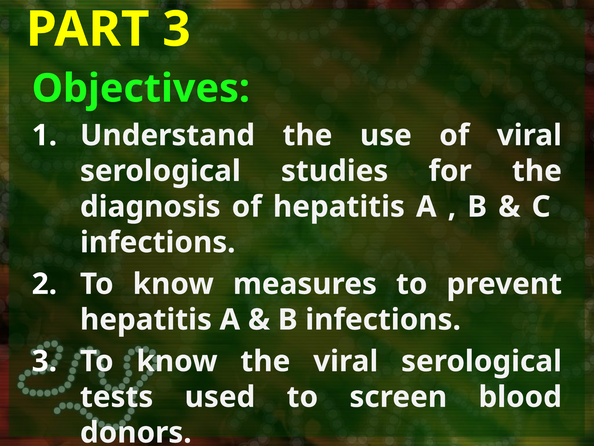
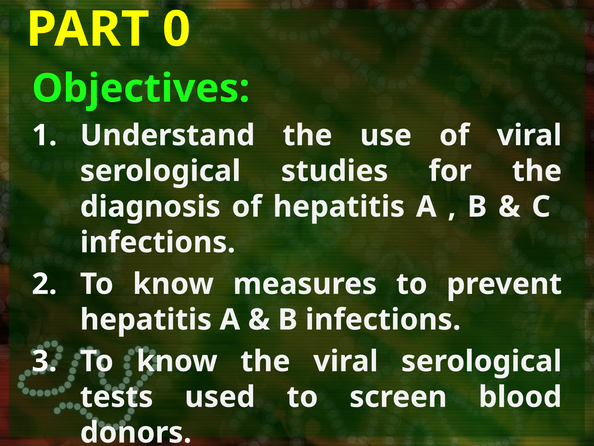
PART 3: 3 -> 0
